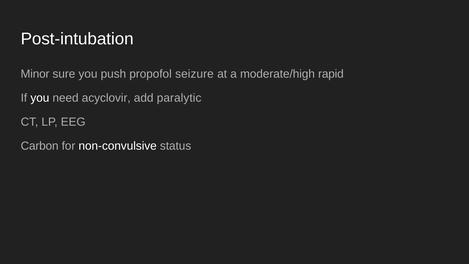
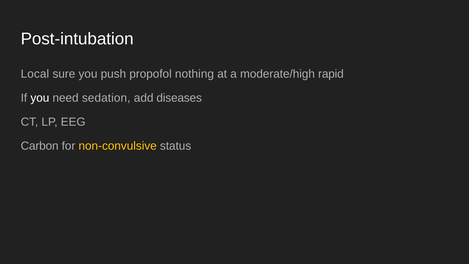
Minor: Minor -> Local
seizure: seizure -> nothing
acyclovir: acyclovir -> sedation
paralytic: paralytic -> diseases
non-convulsive colour: white -> yellow
